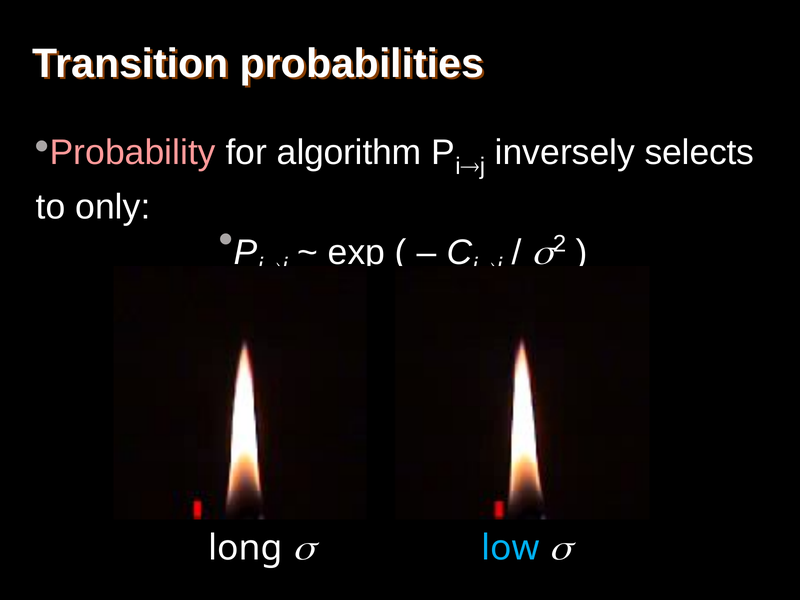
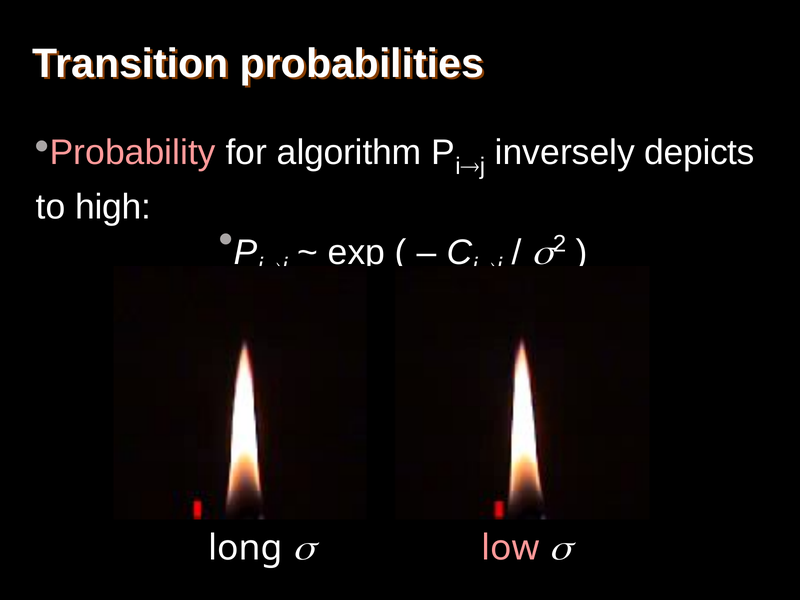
selects: selects -> depicts
only: only -> high
low colour: light blue -> pink
